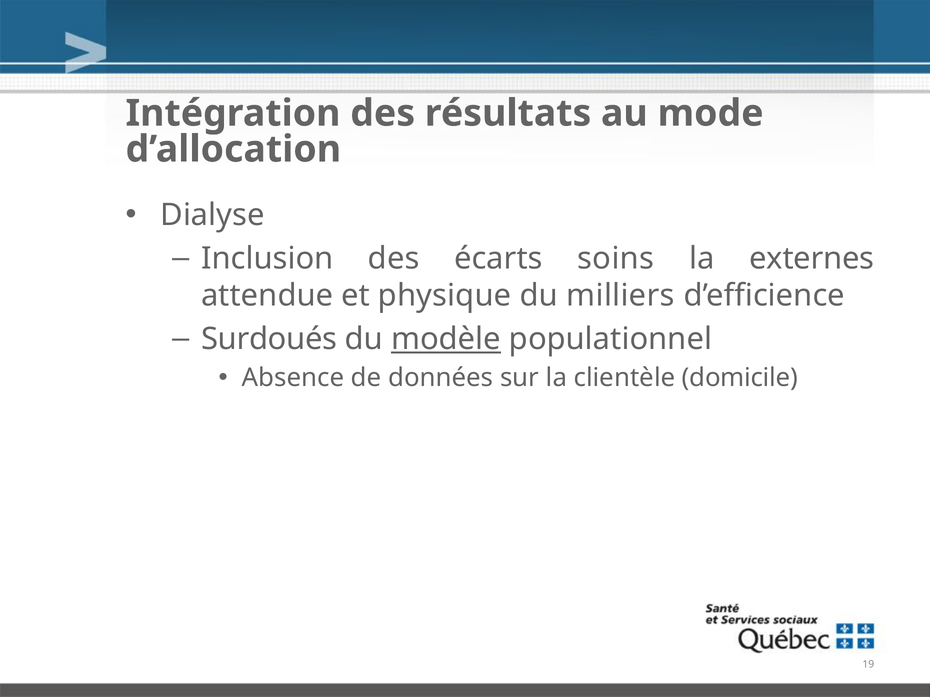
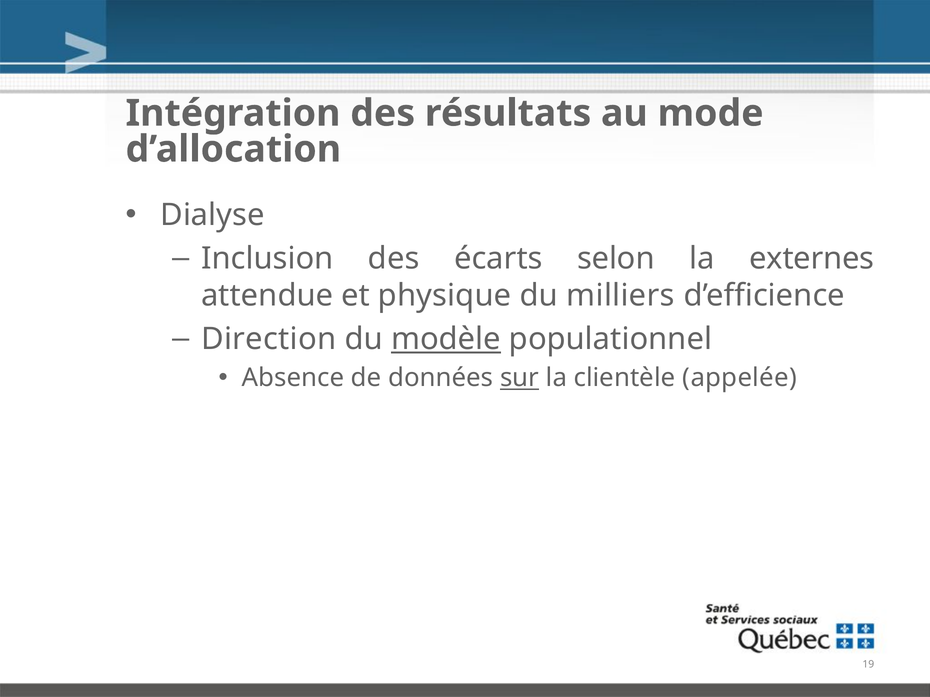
soins: soins -> selon
Surdoués: Surdoués -> Direction
sur underline: none -> present
domicile: domicile -> appelée
